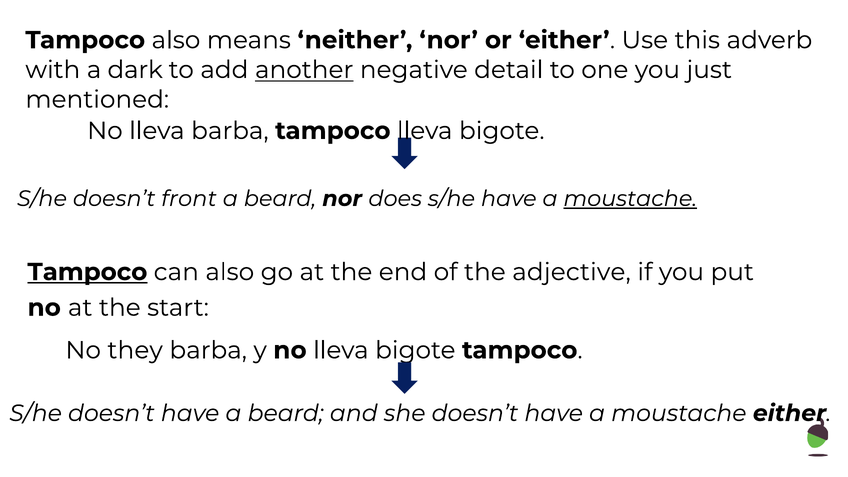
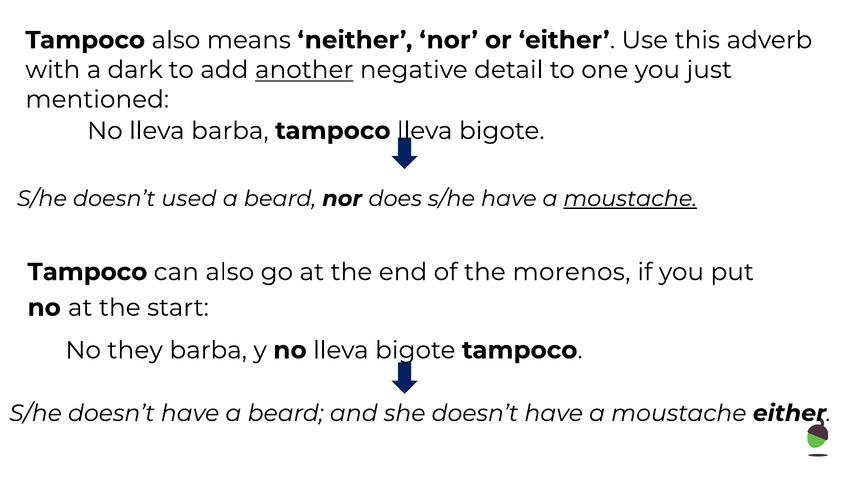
front: front -> used
Tampoco at (87, 272) underline: present -> none
adjective: adjective -> morenos
